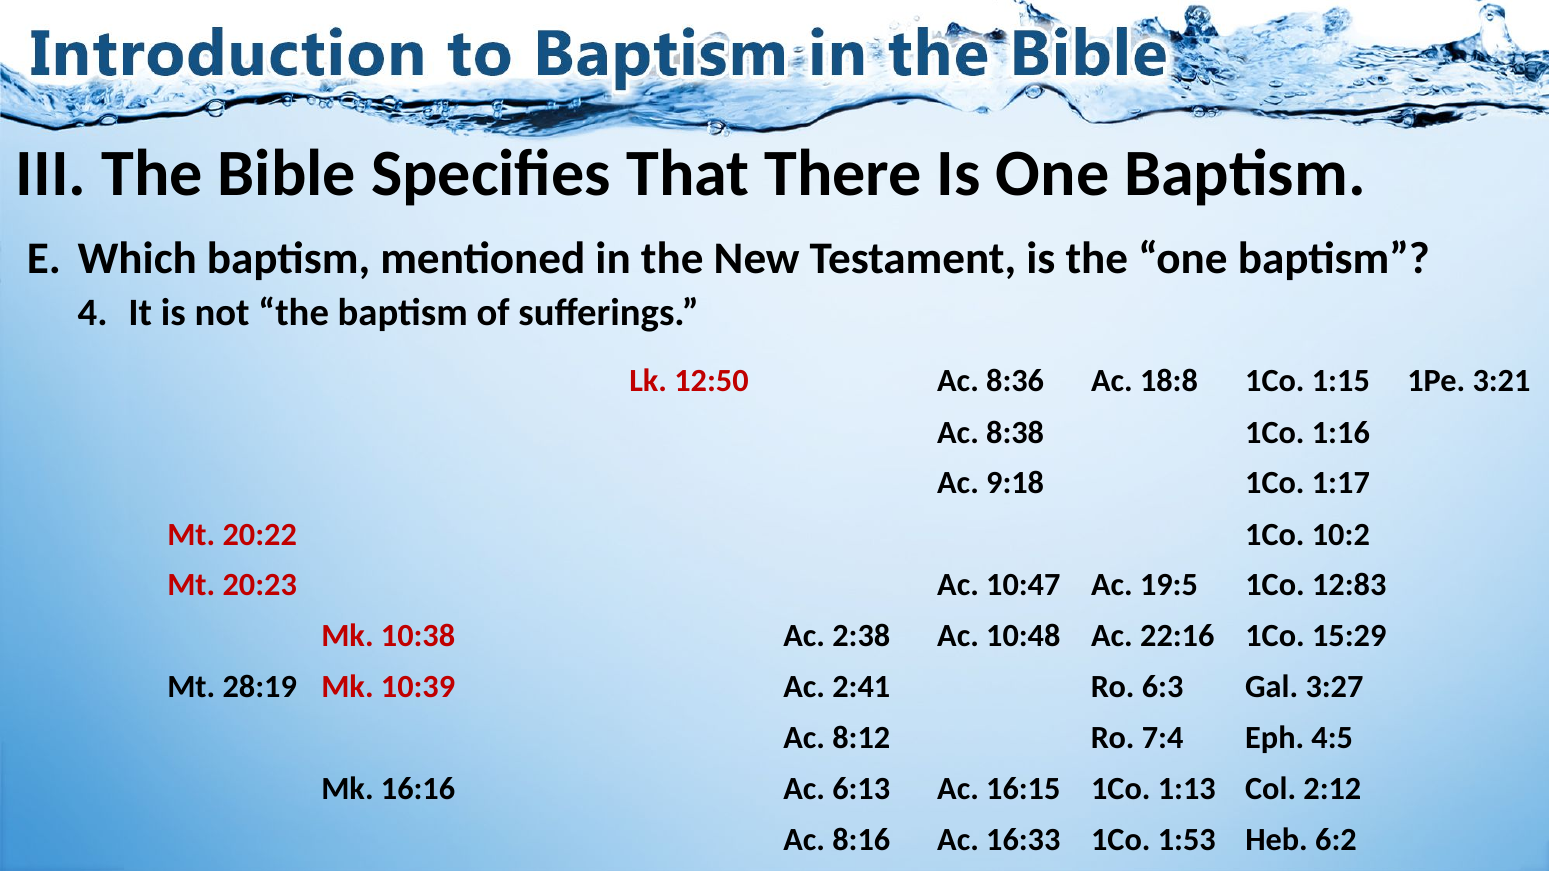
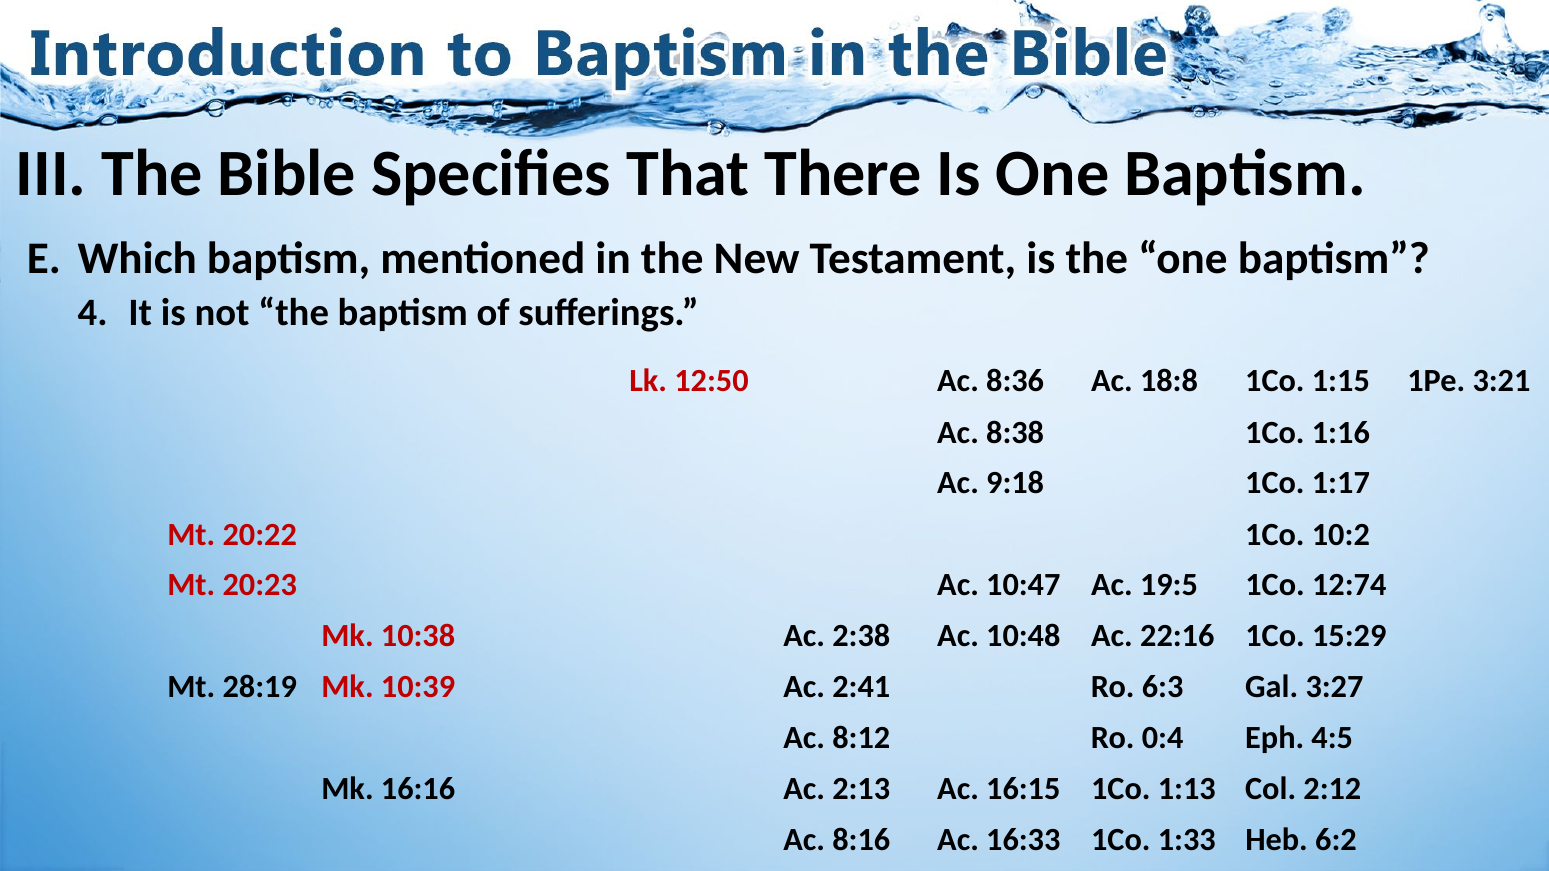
12:83: 12:83 -> 12:74
7:4: 7:4 -> 0:4
6:13: 6:13 -> 2:13
1:53: 1:53 -> 1:33
